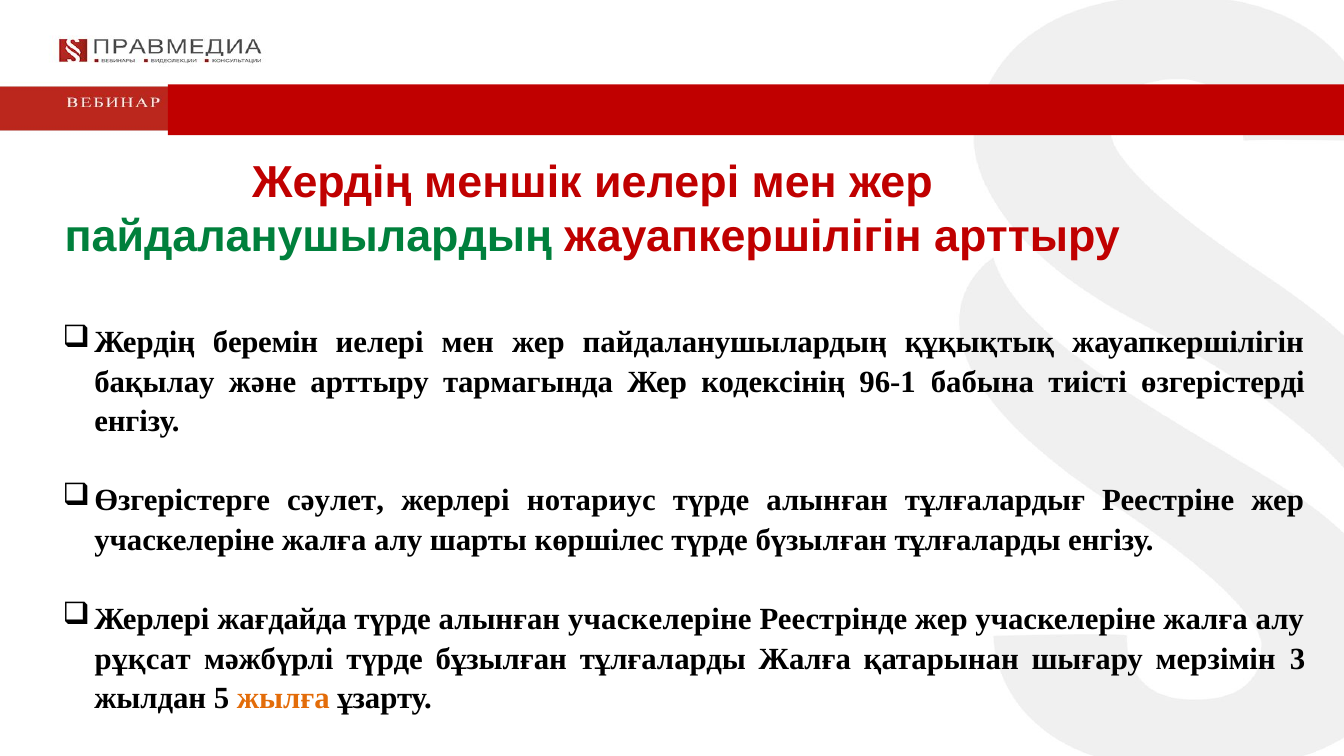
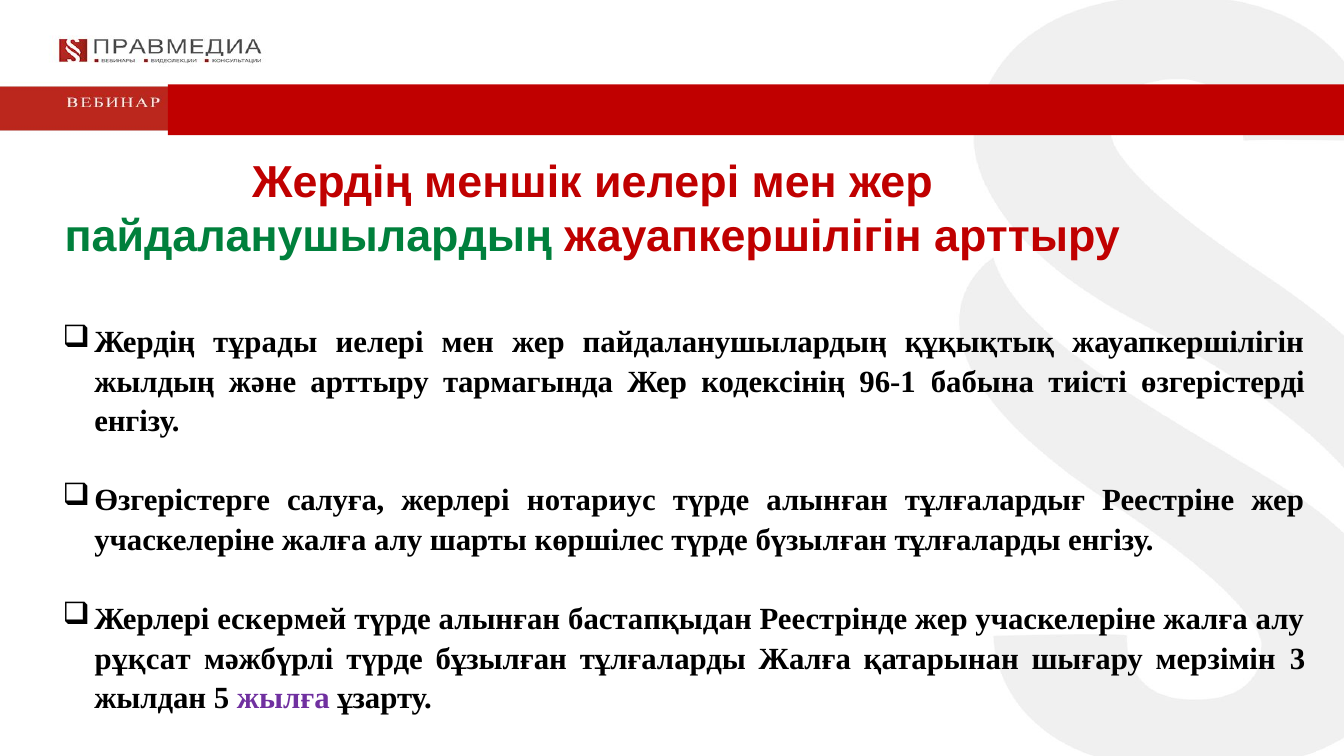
беремін: беремін -> тұрады
бақылау: бақылау -> жылдың
сәулет: сәулет -> салуға
жағдайда: жағдайда -> ескермей
алынған учаскелеріне: учаскелеріне -> бастапқыдан
жылға colour: orange -> purple
